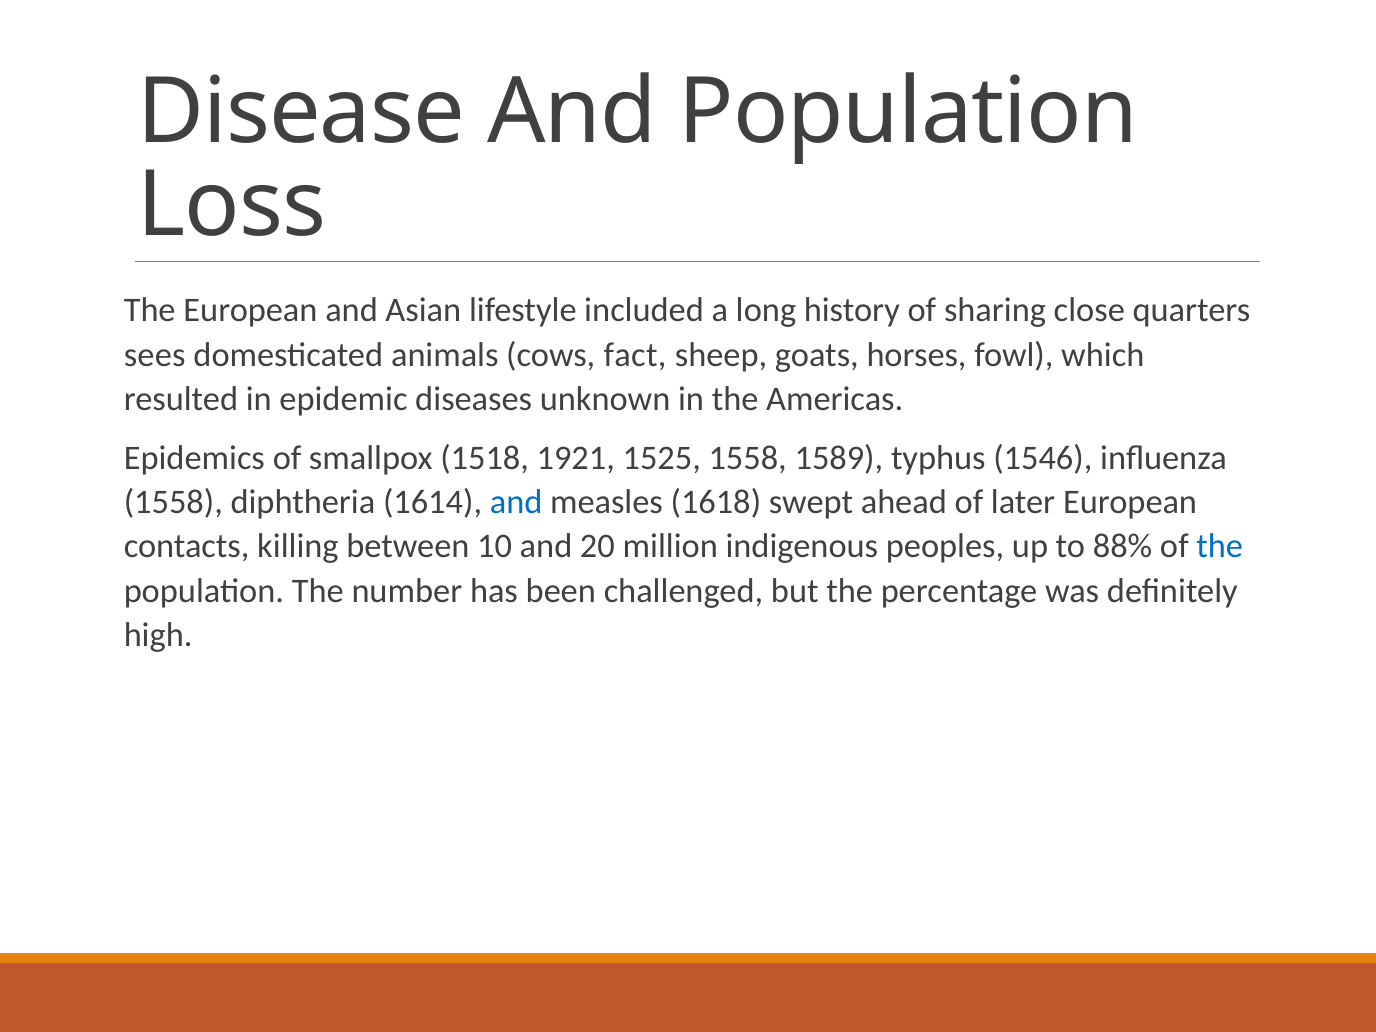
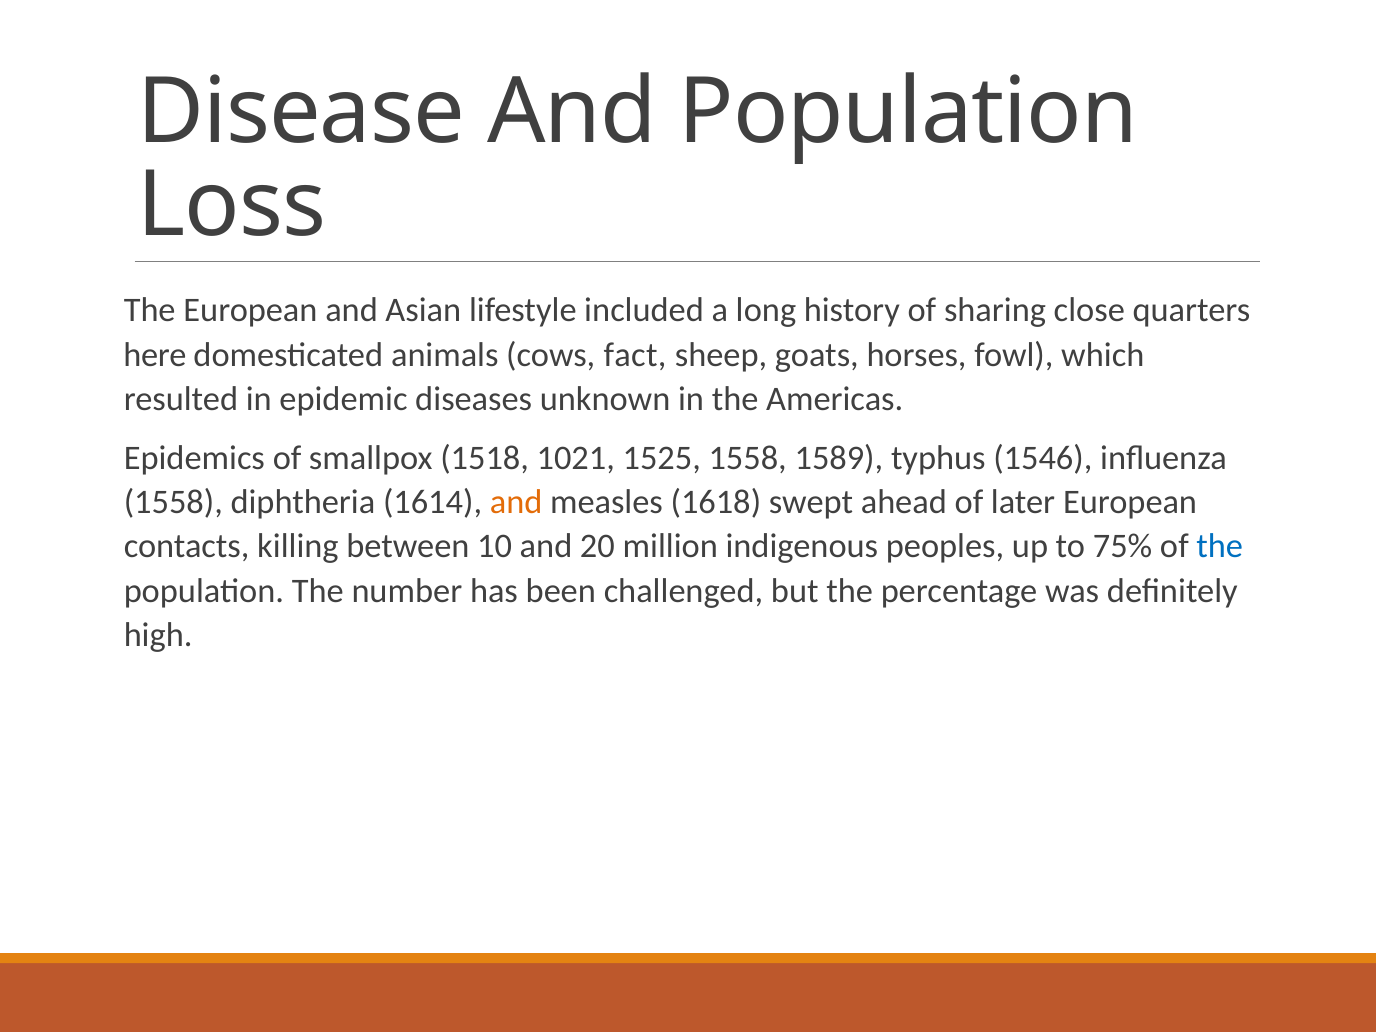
sees: sees -> here
1921: 1921 -> 1021
and at (516, 502) colour: blue -> orange
88%: 88% -> 75%
